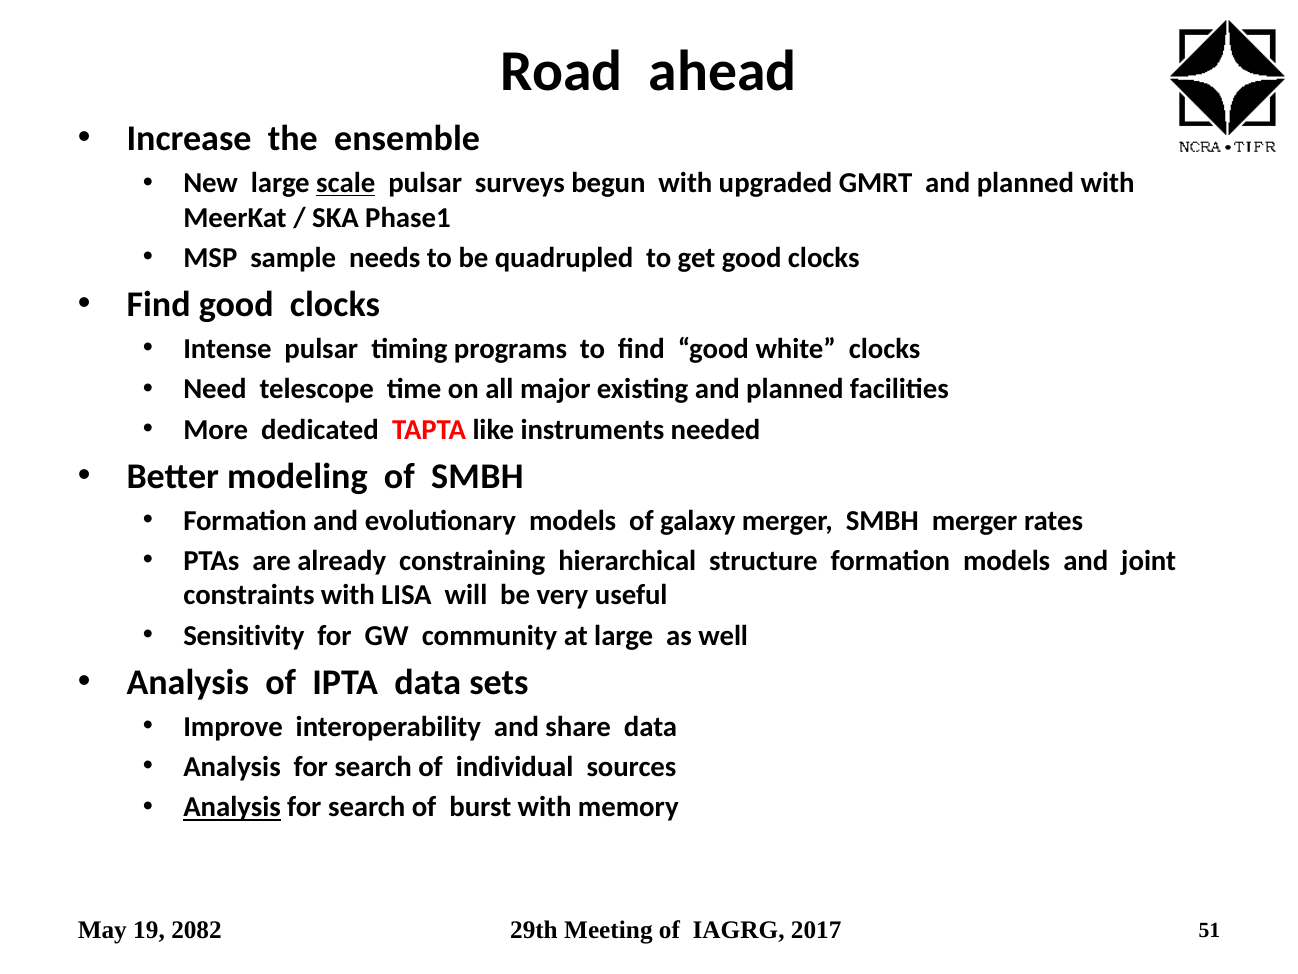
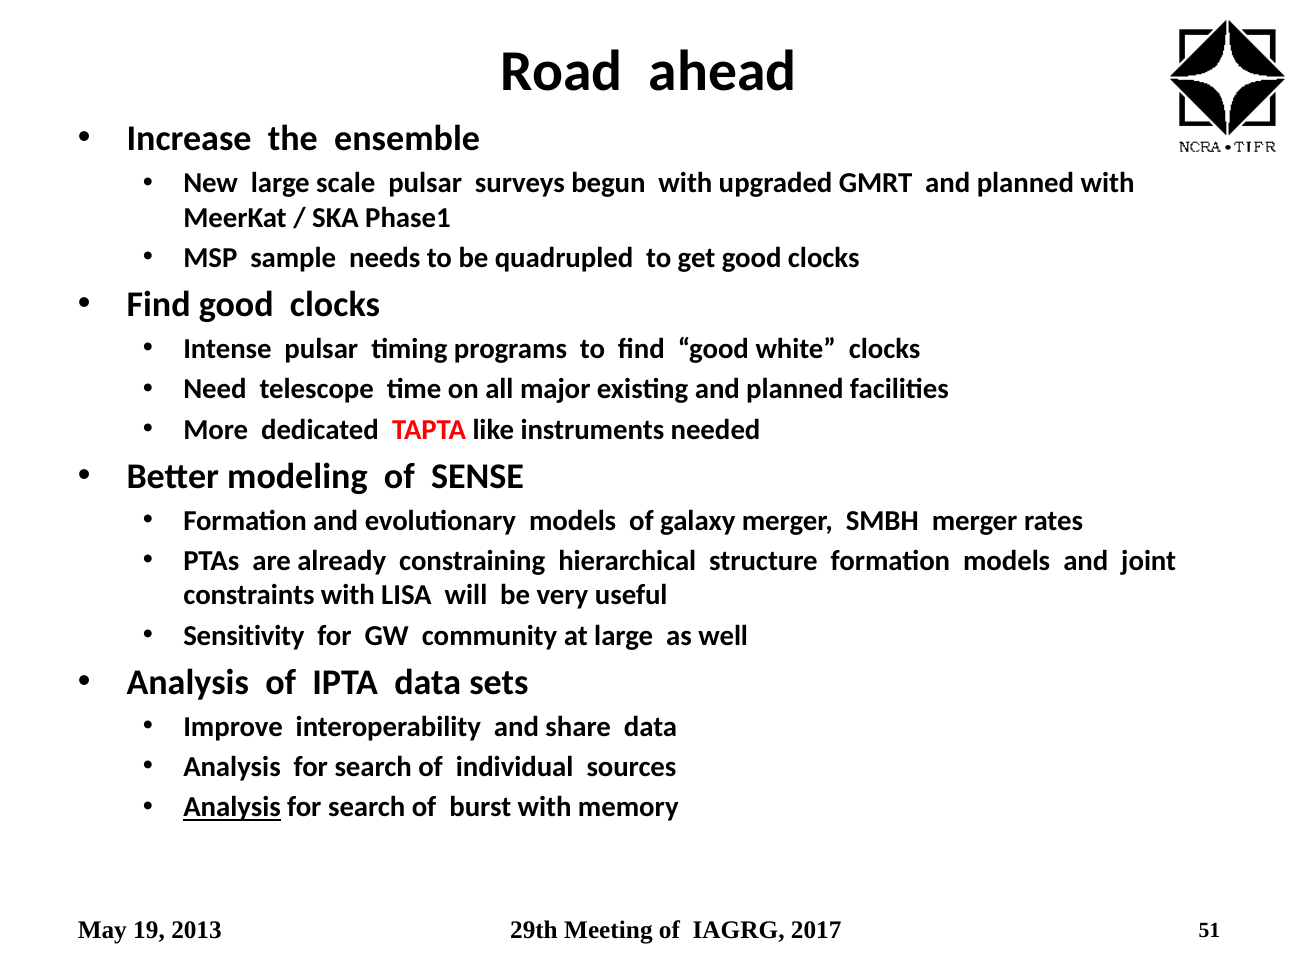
scale underline: present -> none
of SMBH: SMBH -> SENSE
2082: 2082 -> 2013
